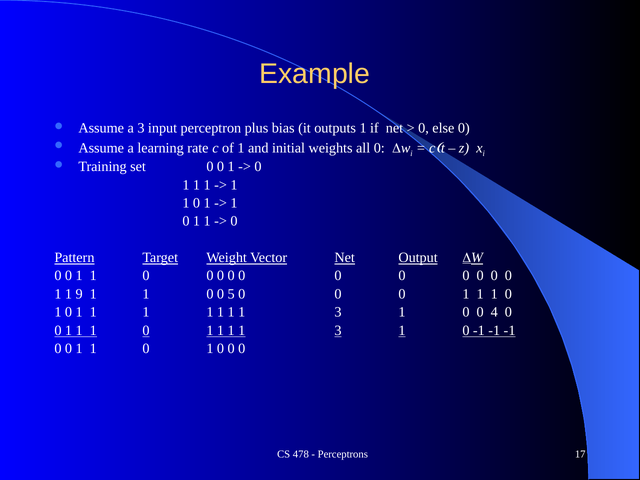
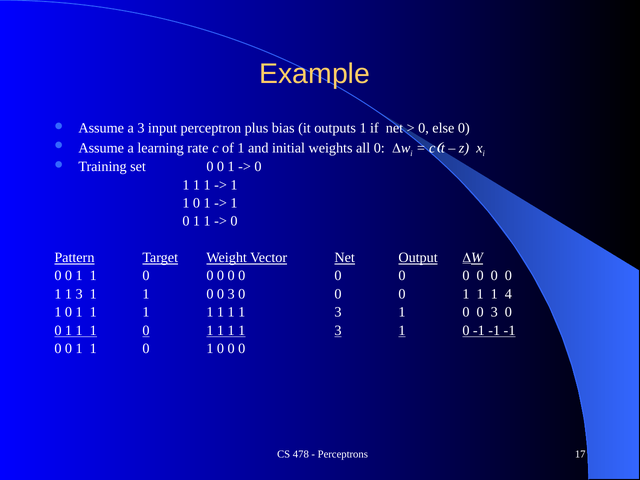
9 at (79, 294): 9 -> 3
5 at (231, 294): 5 -> 3
0 at (508, 294): 0 -> 4
4 at (494, 312): 4 -> 3
